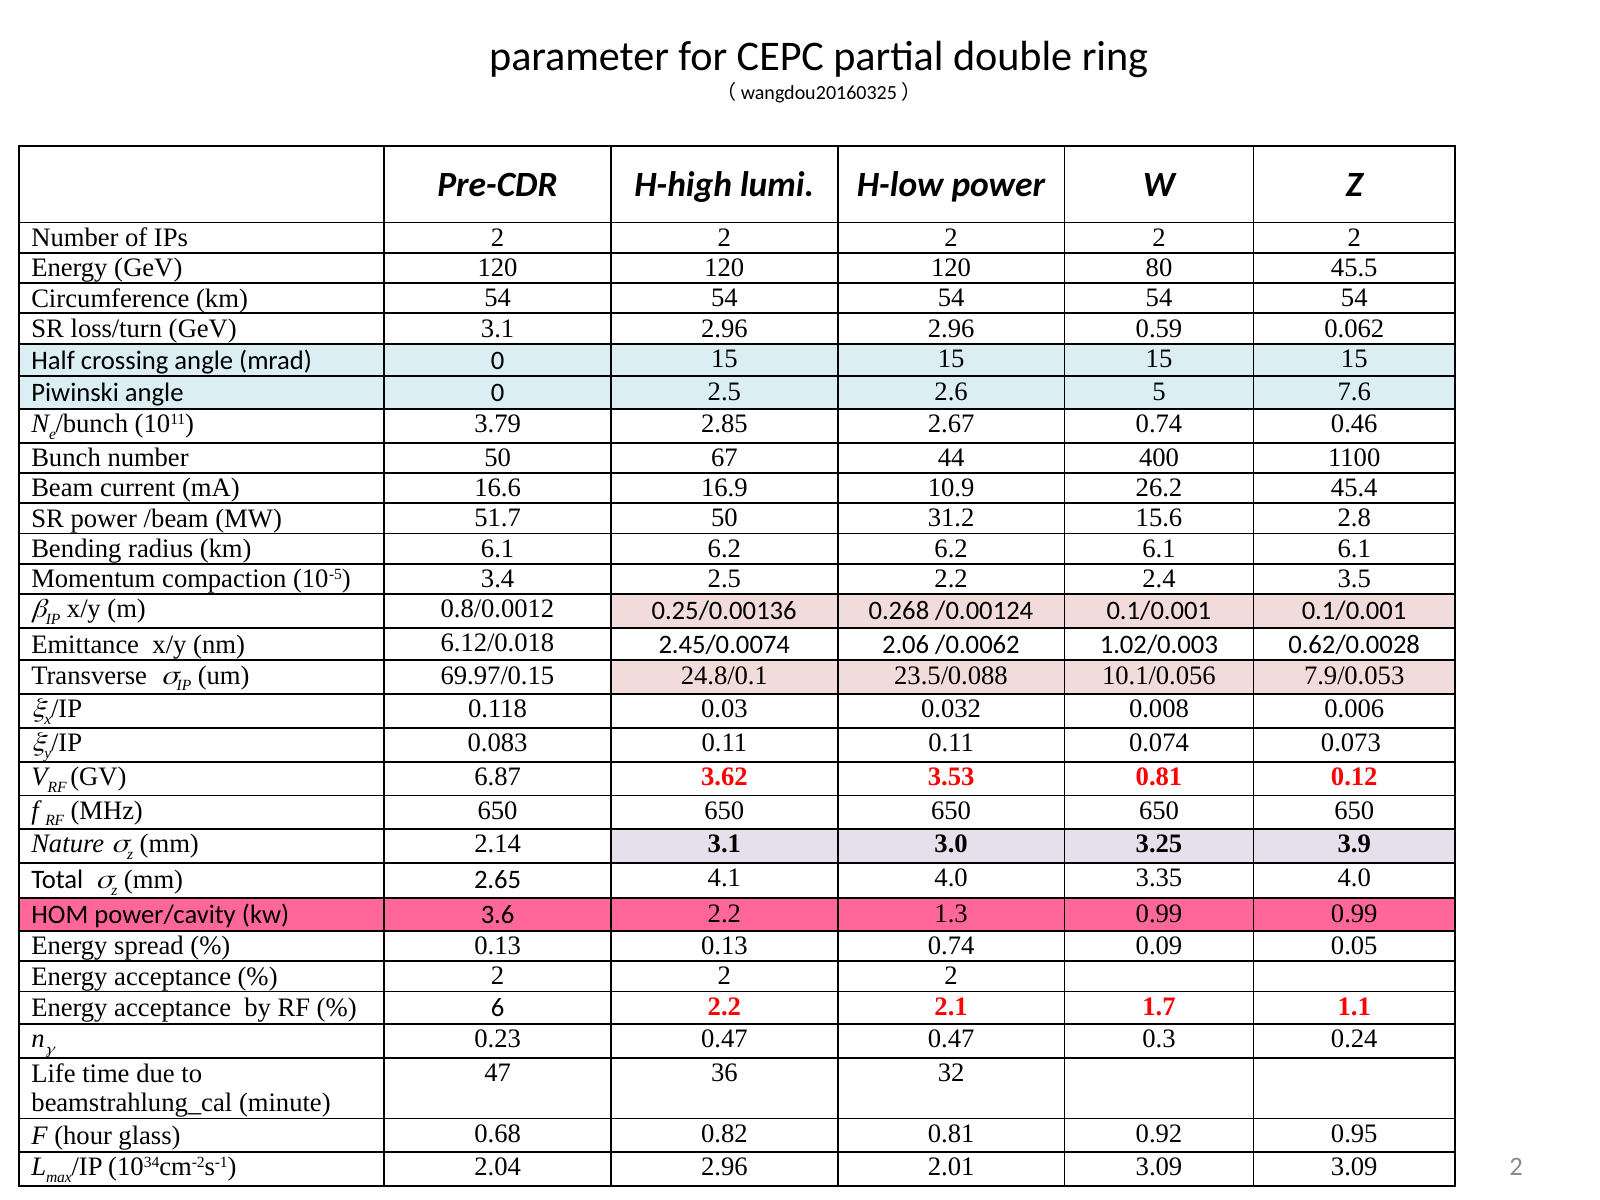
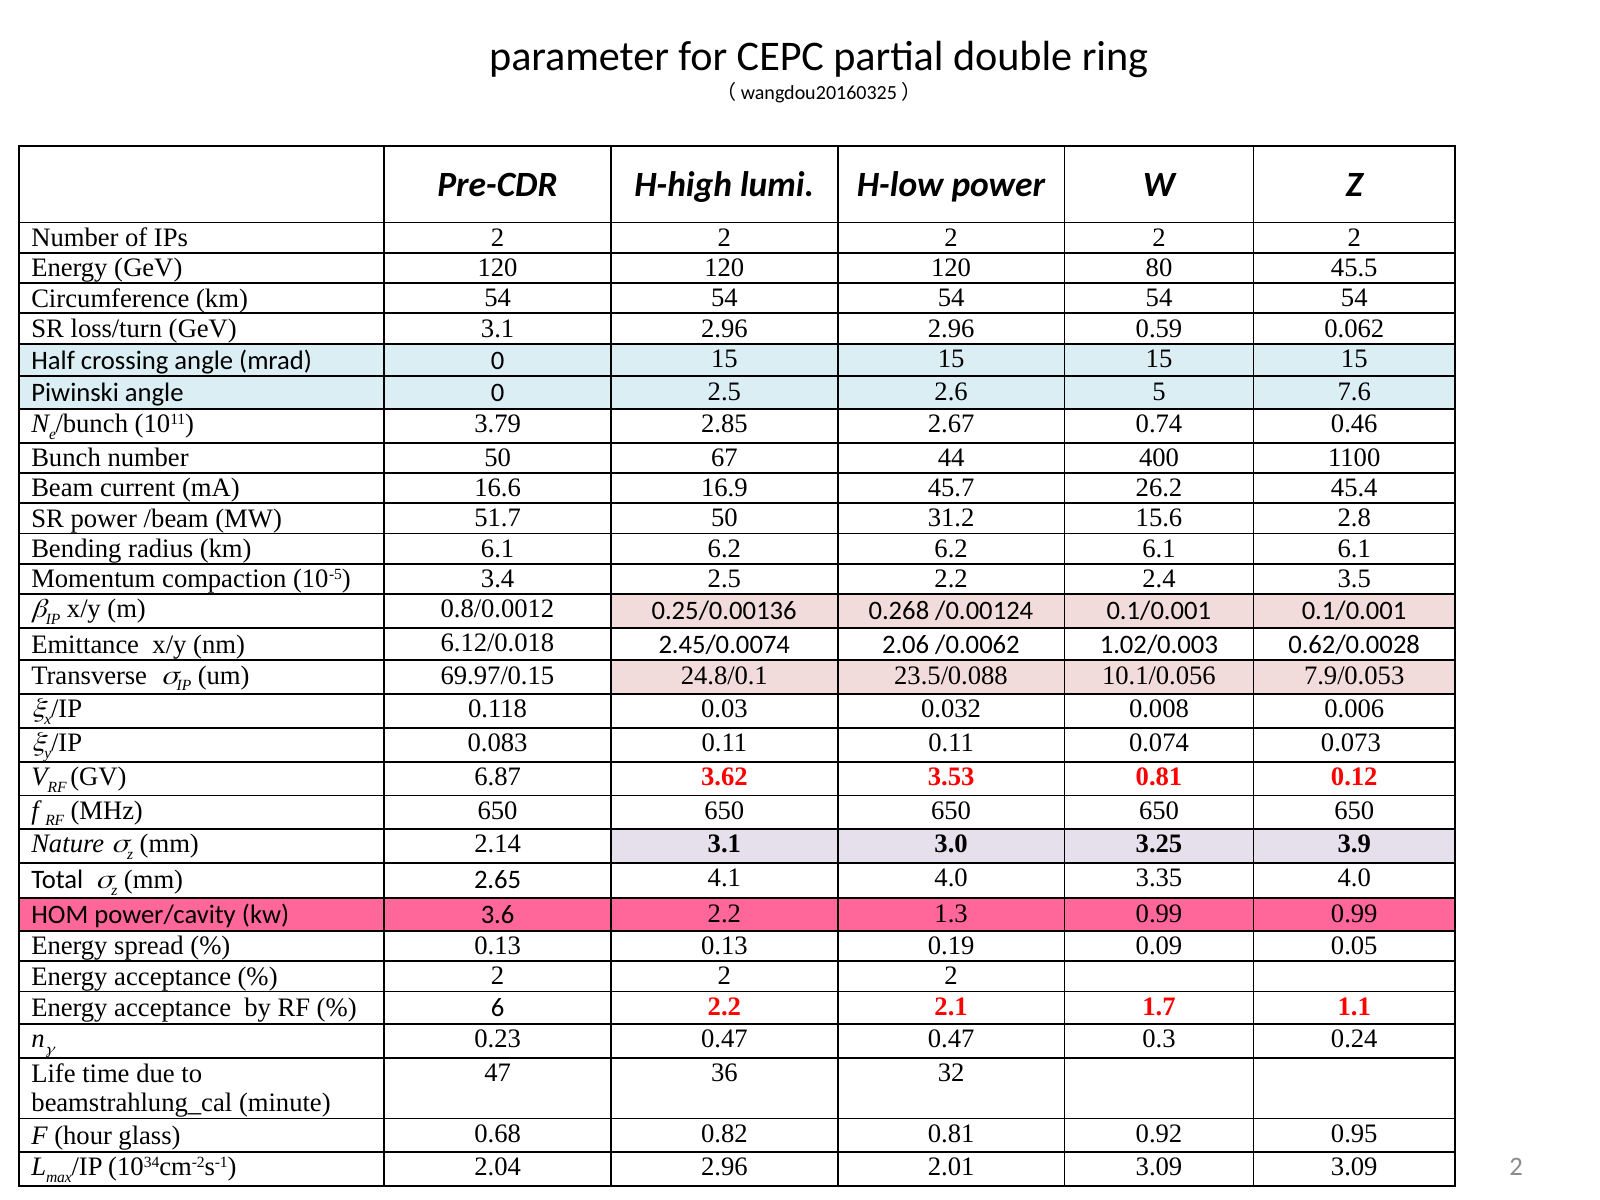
10.9: 10.9 -> 45.7
0.13 0.74: 0.74 -> 0.19
